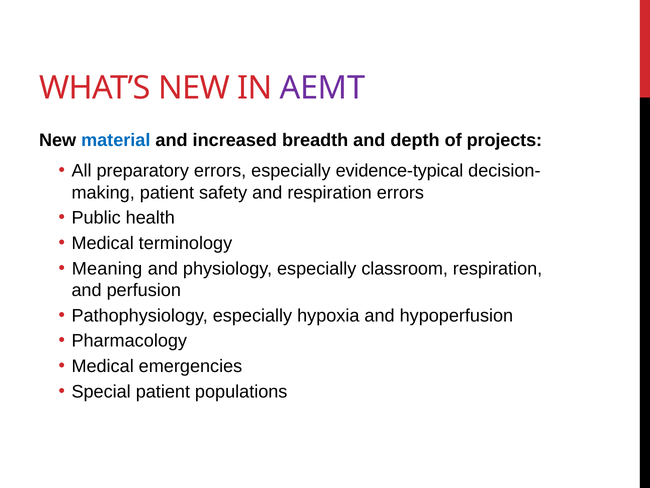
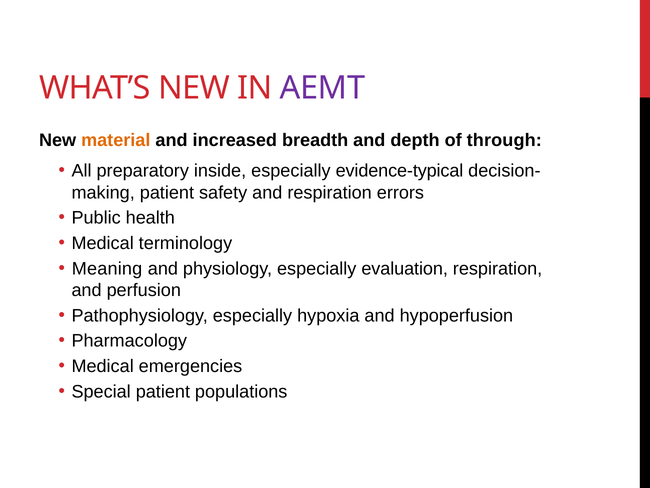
material colour: blue -> orange
projects: projects -> through
preparatory errors: errors -> inside
classroom: classroom -> evaluation
